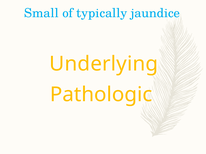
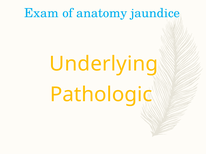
Small: Small -> Exam
typically: typically -> anatomy
